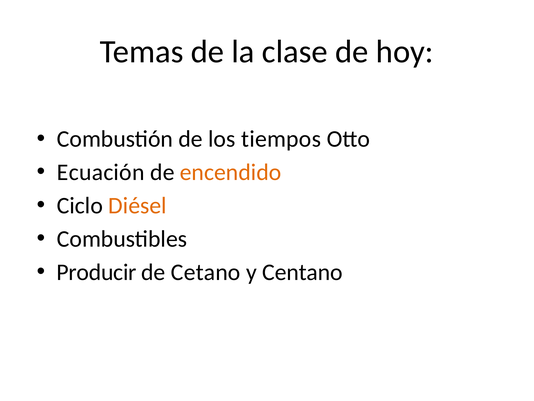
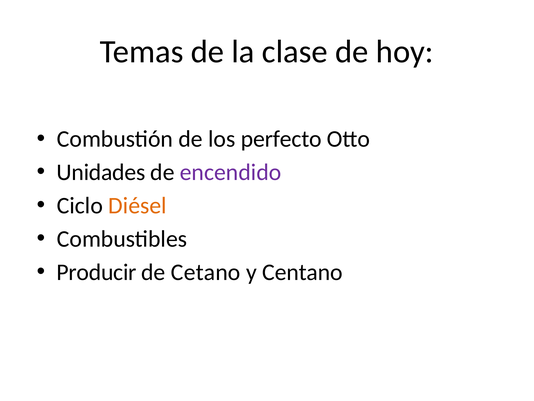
tiempos: tiempos -> perfecto
Ecuación: Ecuación -> Unidades
encendido colour: orange -> purple
